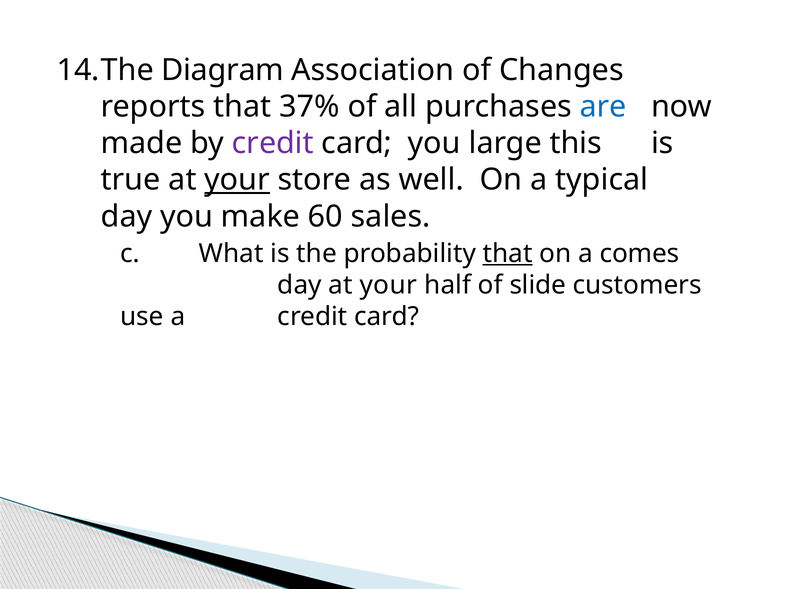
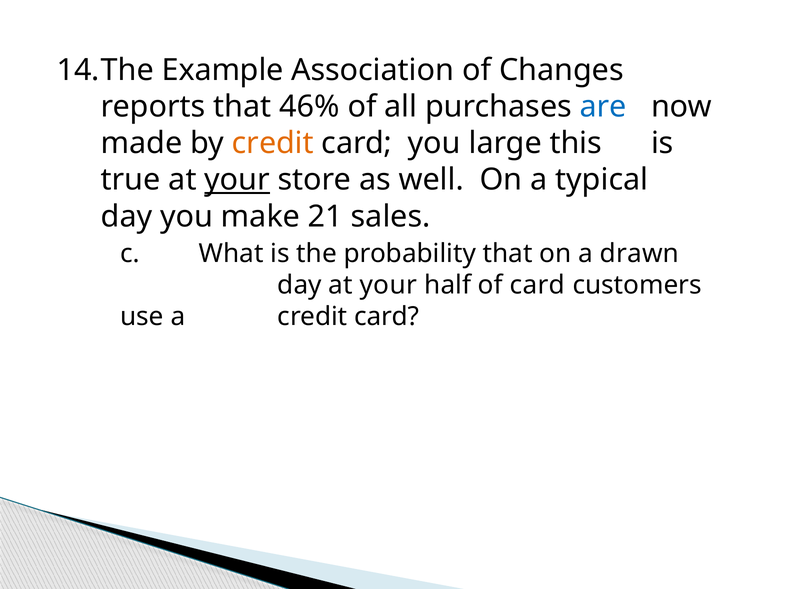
Diagram: Diagram -> Example
37%: 37% -> 46%
credit at (273, 143) colour: purple -> orange
60: 60 -> 21
that at (508, 254) underline: present -> none
comes: comes -> drawn
of slide: slide -> card
